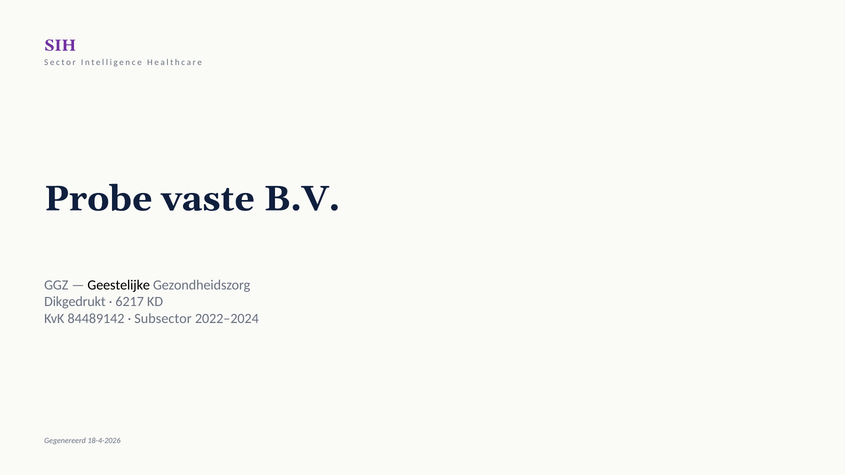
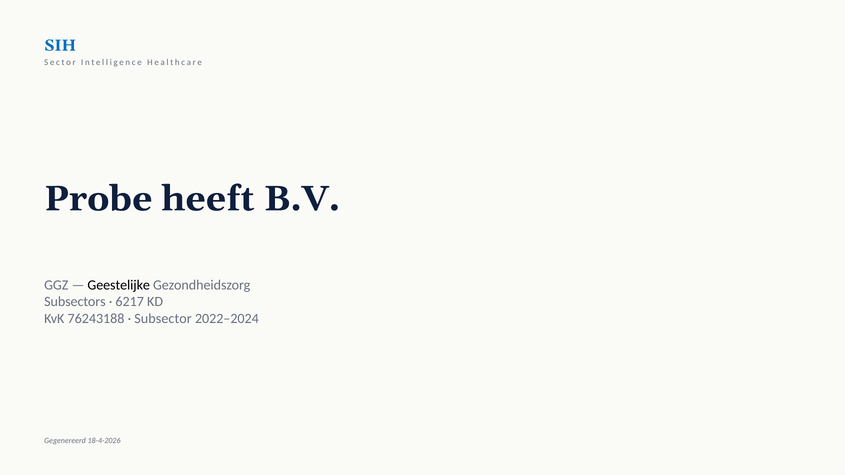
SIH colour: purple -> blue
vaste: vaste -> heeft
Dikgedrukt: Dikgedrukt -> Subsectors
84489142: 84489142 -> 76243188
